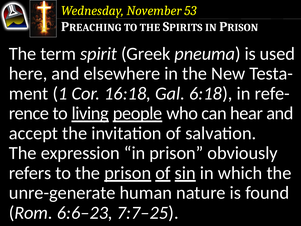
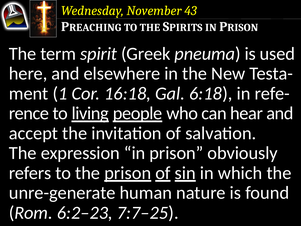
53: 53 -> 43
6:6–23: 6:6–23 -> 6:2–23
